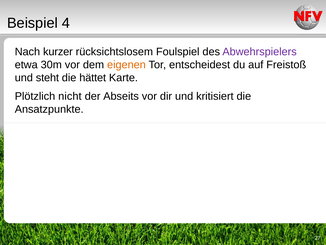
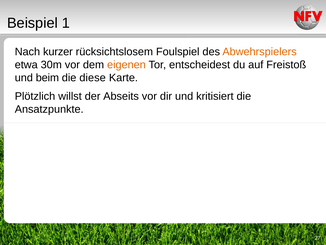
4: 4 -> 1
Abwehrspielers colour: purple -> orange
steht: steht -> beim
hättet: hättet -> diese
nicht: nicht -> willst
